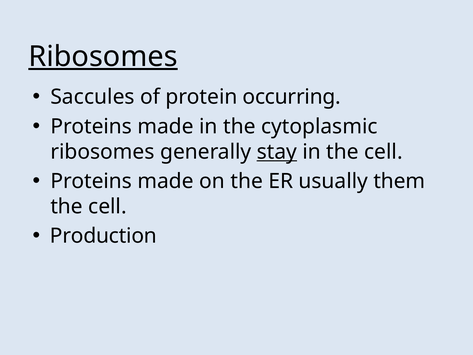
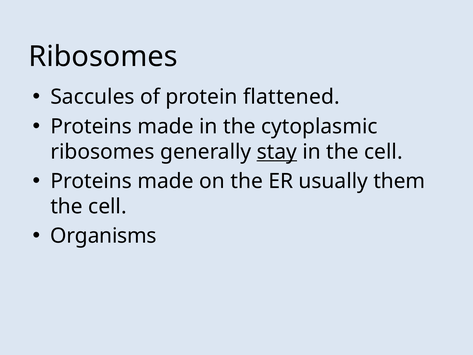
Ribosomes at (103, 57) underline: present -> none
occurring: occurring -> flattened
Production: Production -> Organisms
